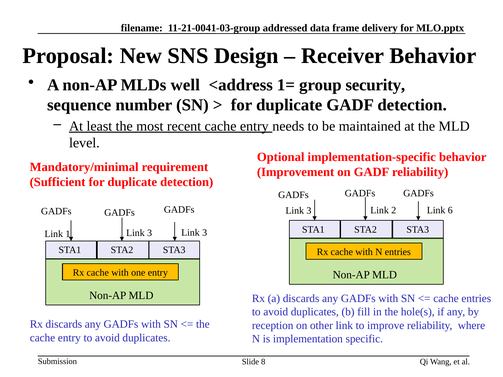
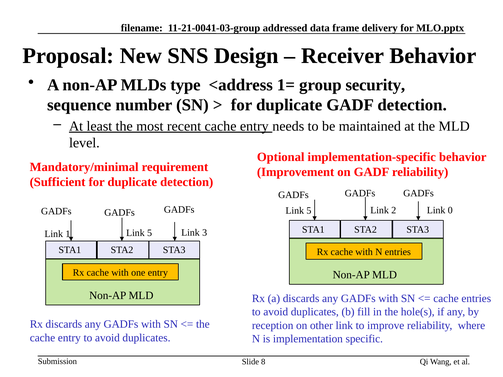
well: well -> type
6: 6 -> 0
3 at (309, 211): 3 -> 5
1 Link 3: 3 -> 5
